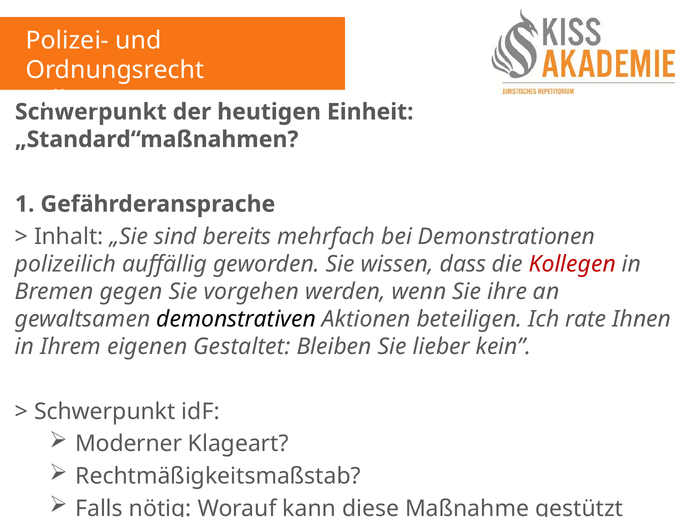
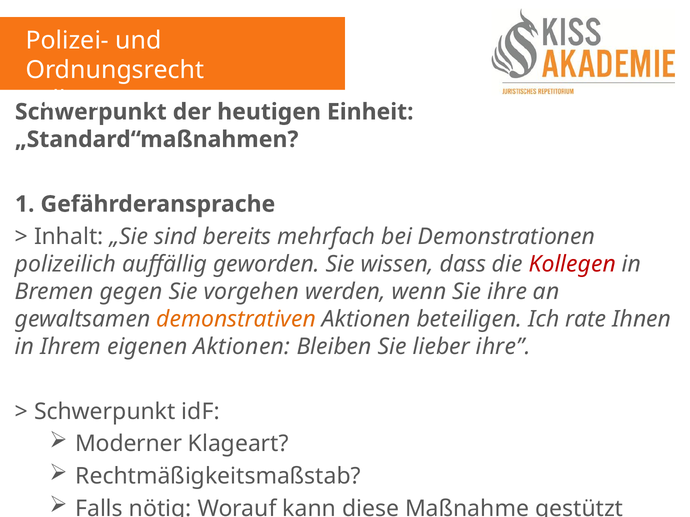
demonstrativen colour: black -> orange
eigenen Gestaltet: Gestaltet -> Aktionen
lieber kein: kein -> ihre
